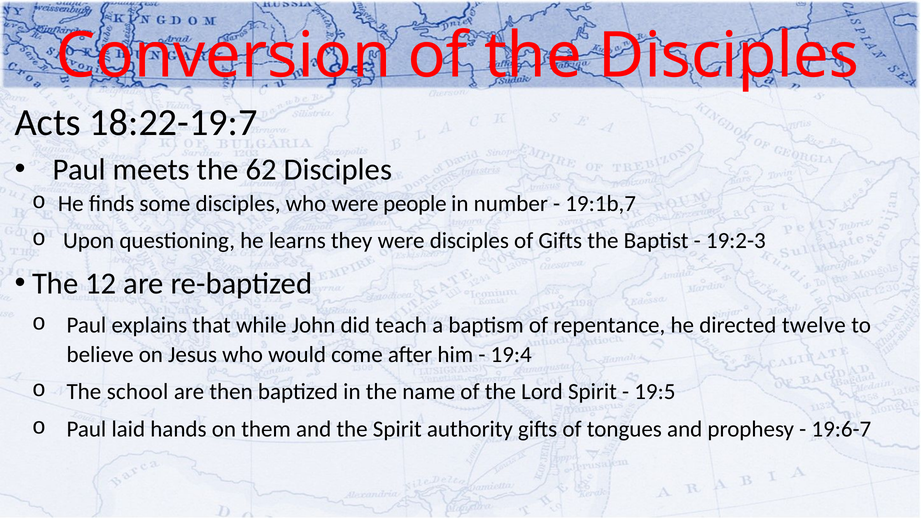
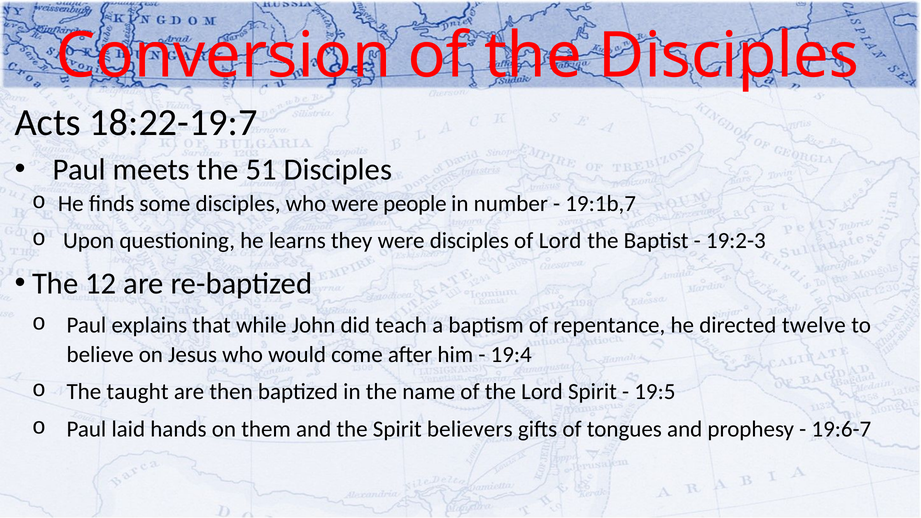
62: 62 -> 51
of Gifts: Gifts -> Lord
school: school -> taught
authority: authority -> believers
